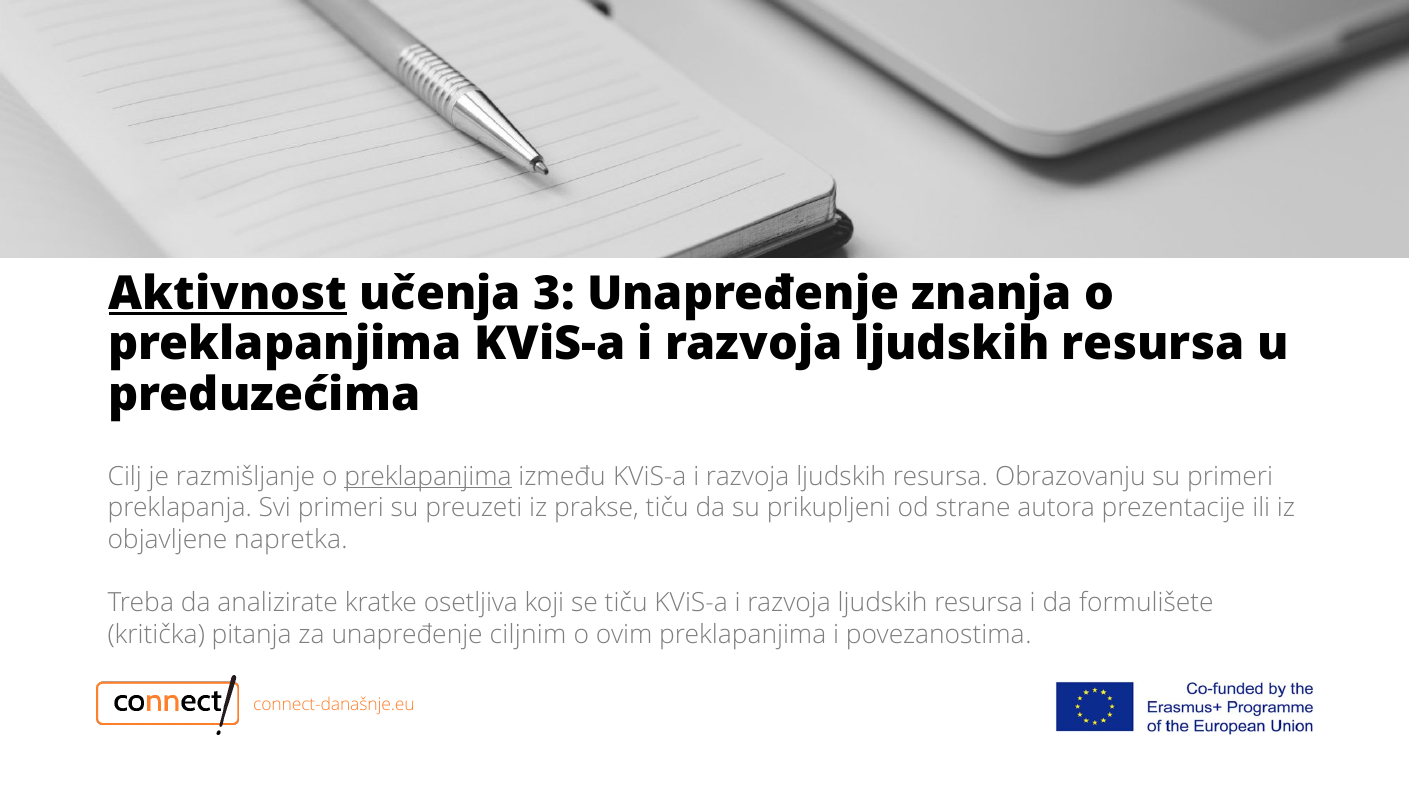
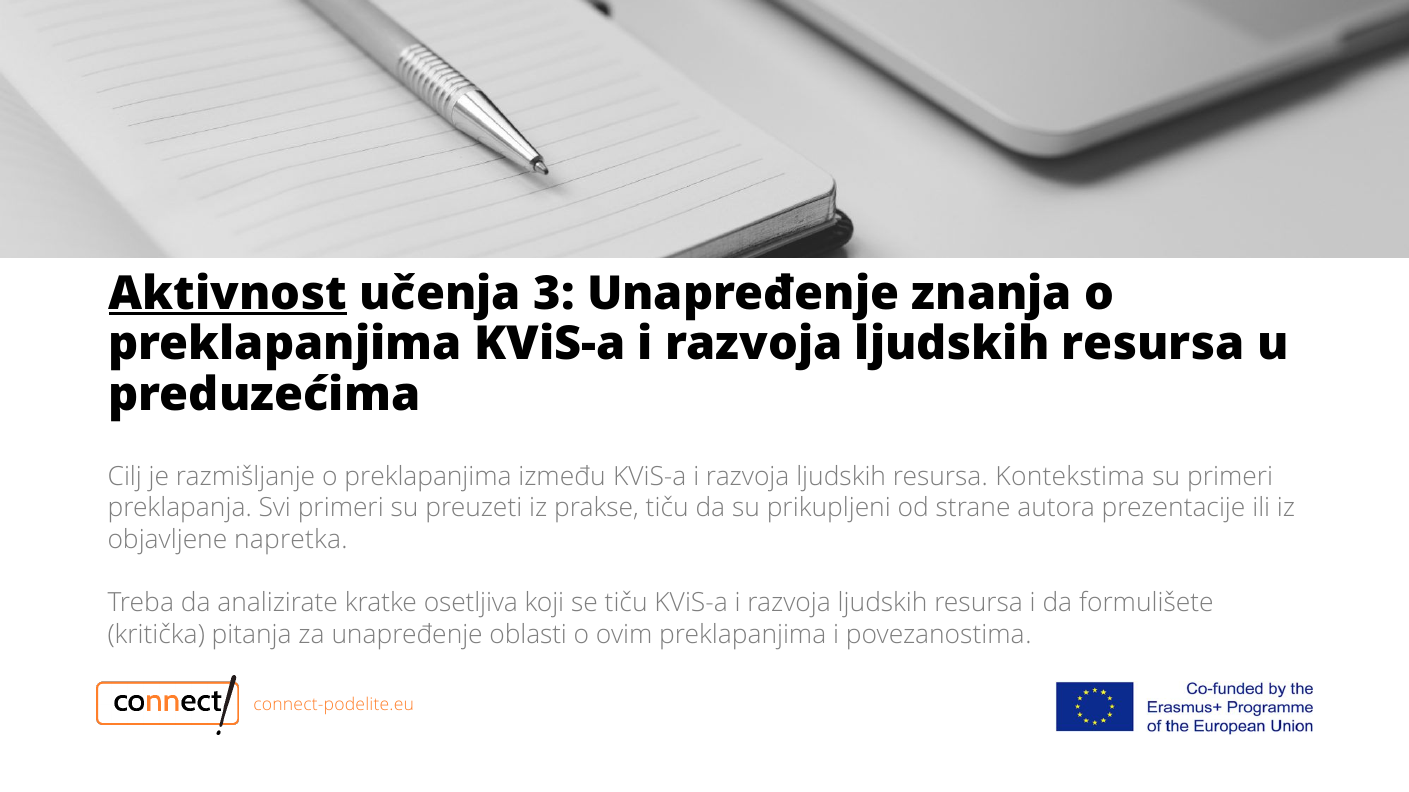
preklapanjima at (428, 477) underline: present -> none
Obrazovanju: Obrazovanju -> Kontekstima
ciljnim: ciljnim -> oblasti
connect-današnje.eu: connect-današnje.eu -> connect-podelite.eu
